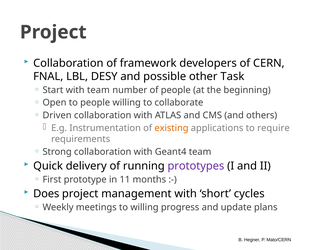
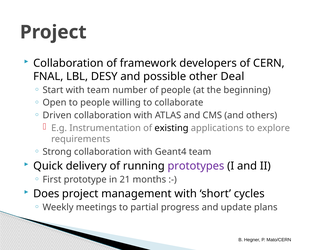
Task: Task -> Deal
existing colour: orange -> black
require: require -> explore
11: 11 -> 21
to willing: willing -> partial
